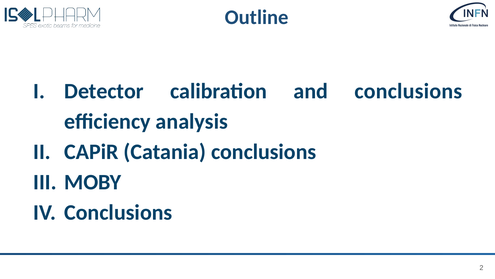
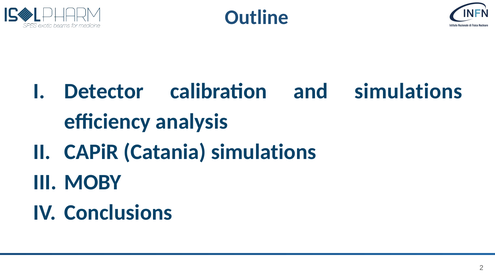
and conclusions: conclusions -> simulations
Catania conclusions: conclusions -> simulations
